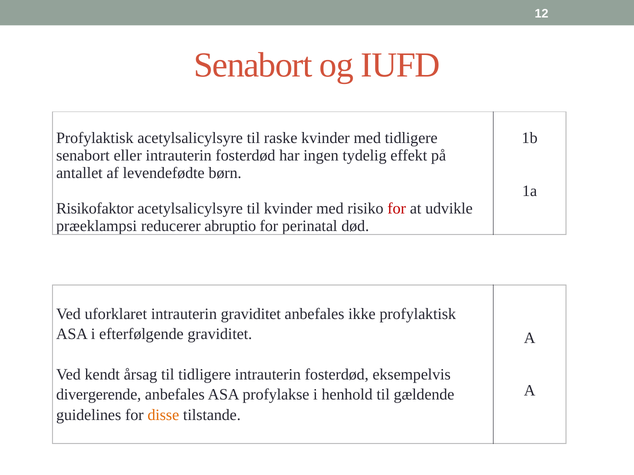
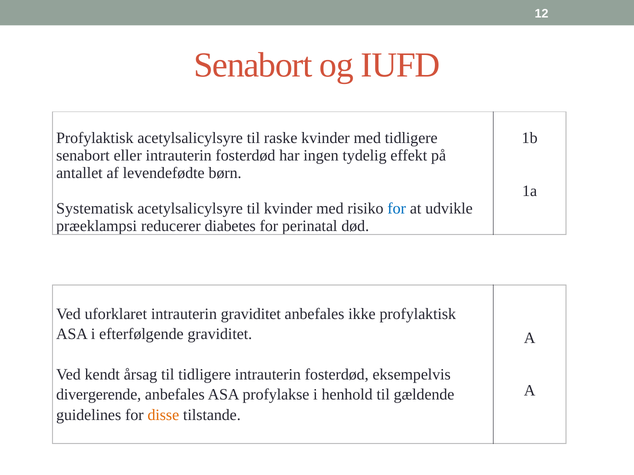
Risikofaktor: Risikofaktor -> Systematisk
for at (397, 209) colour: red -> blue
abruptio: abruptio -> diabetes
